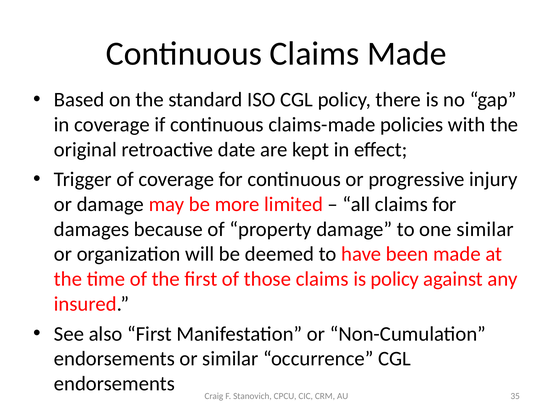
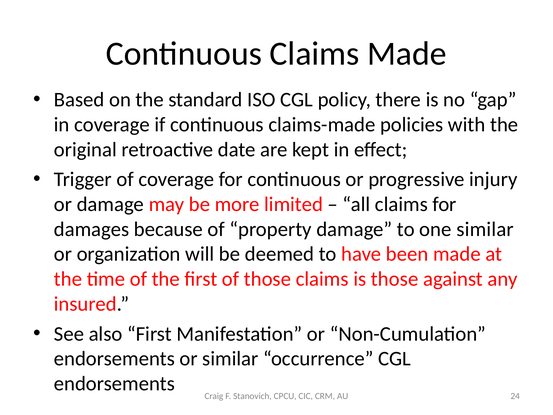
is policy: policy -> those
35: 35 -> 24
